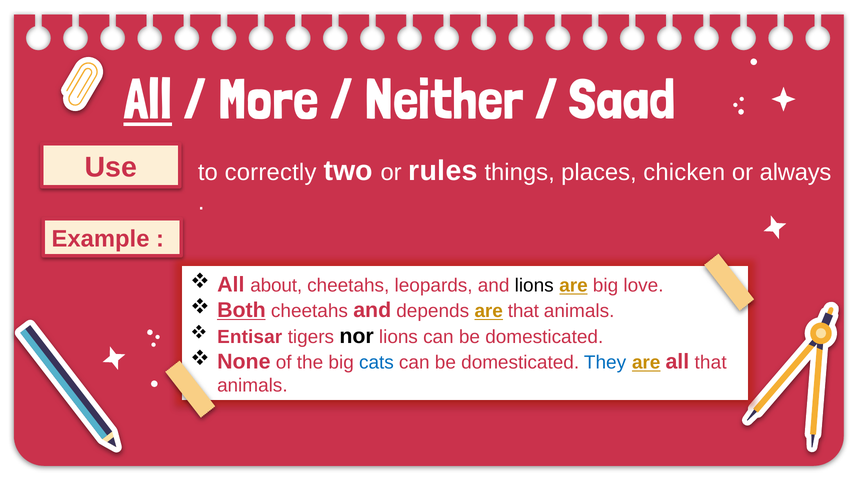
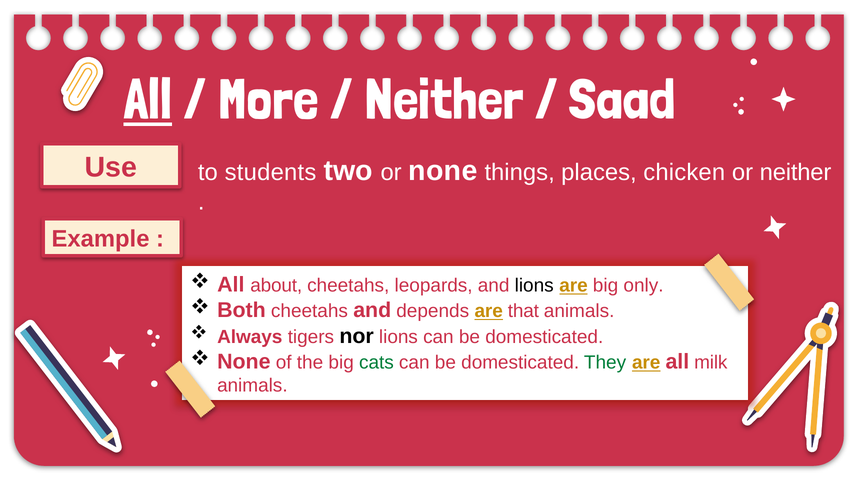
correctly: correctly -> students
or rules: rules -> none
or always: always -> neither
love: love -> only
Both underline: present -> none
Entisar: Entisar -> Always
cats colour: blue -> green
They colour: blue -> green
all that: that -> milk
